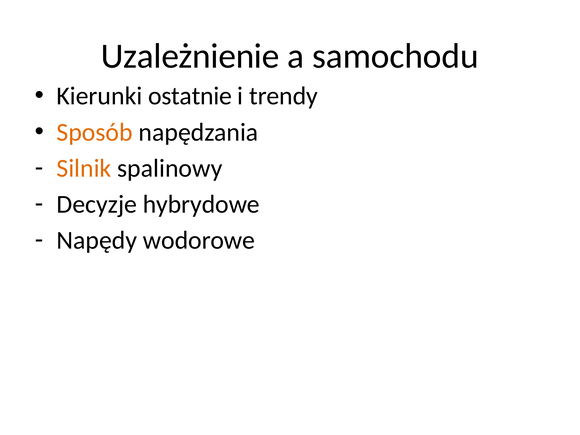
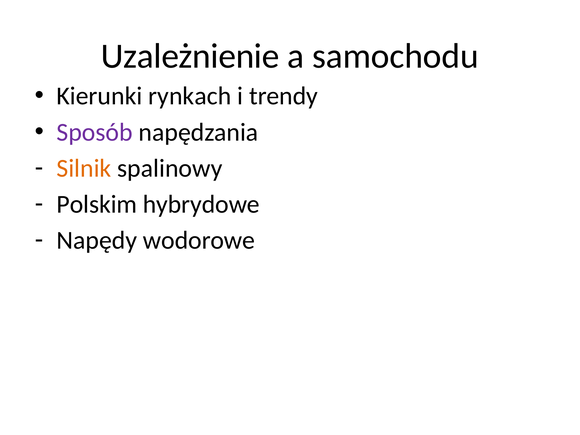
ostatnie: ostatnie -> rynkach
Sposób colour: orange -> purple
Decyzje: Decyzje -> Polskim
